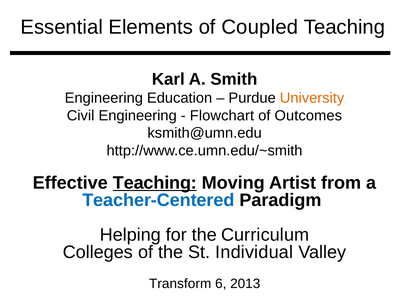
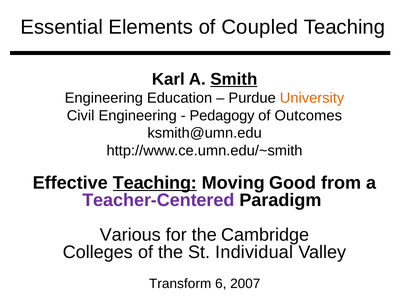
Smith underline: none -> present
Flowchart: Flowchart -> Pedagogy
Artist: Artist -> Good
Teacher-Centered colour: blue -> purple
Helping: Helping -> Various
Curriculum: Curriculum -> Cambridge
2013: 2013 -> 2007
